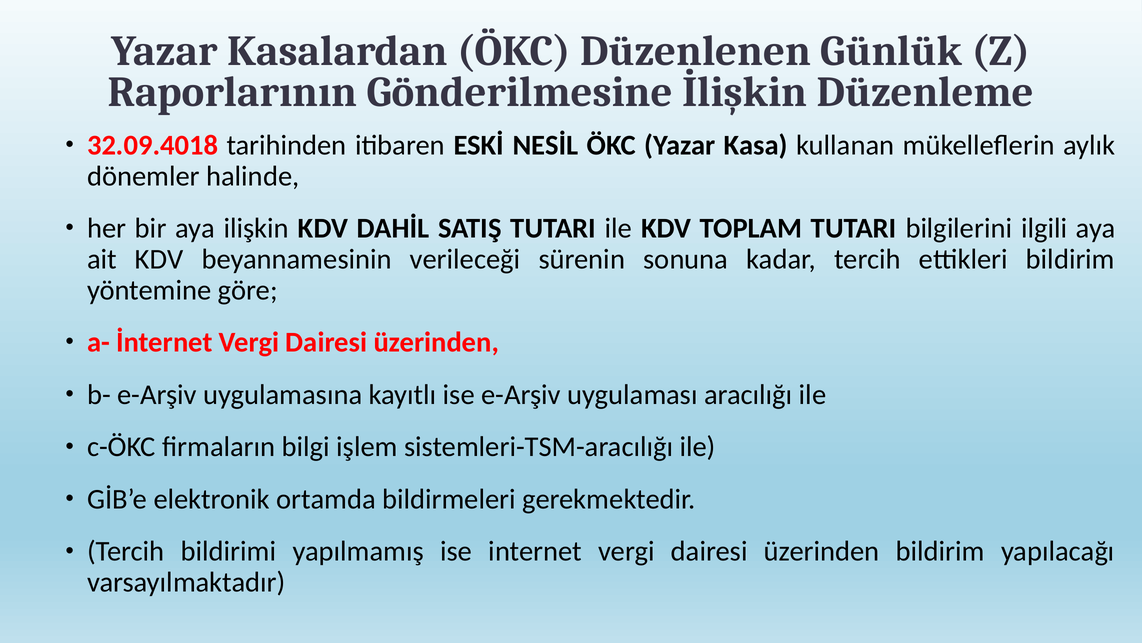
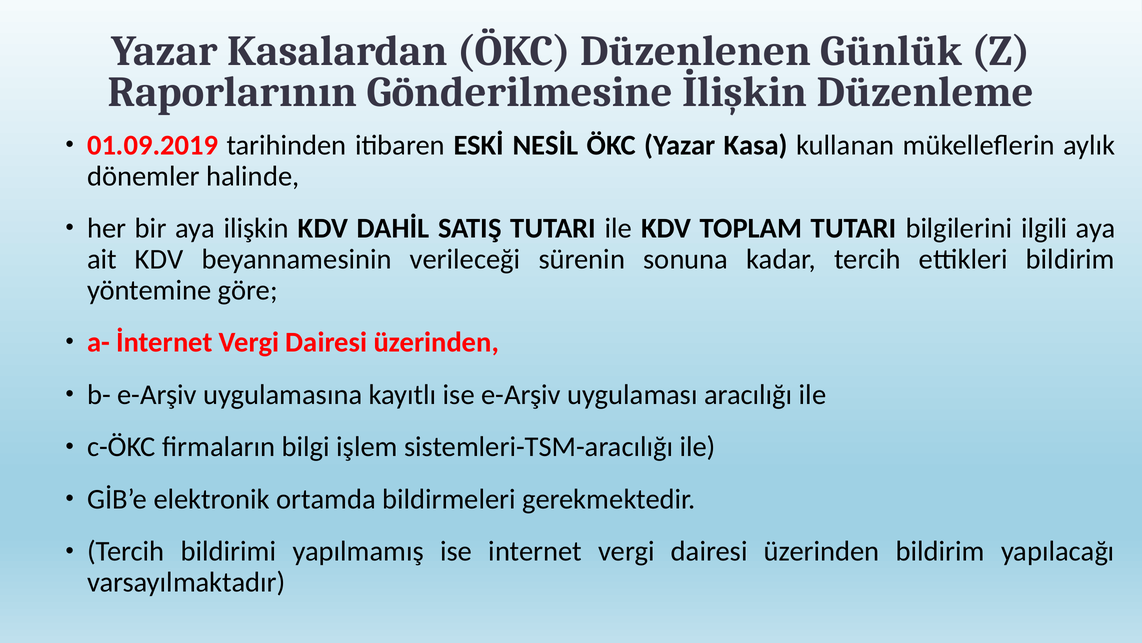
32.09.4018: 32.09.4018 -> 01.09.2019
